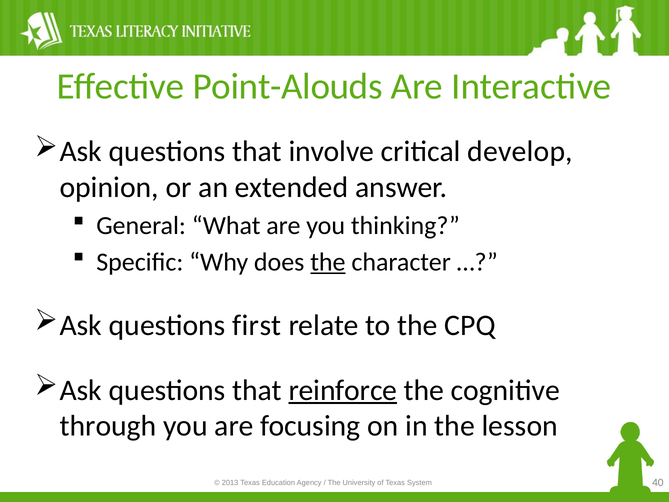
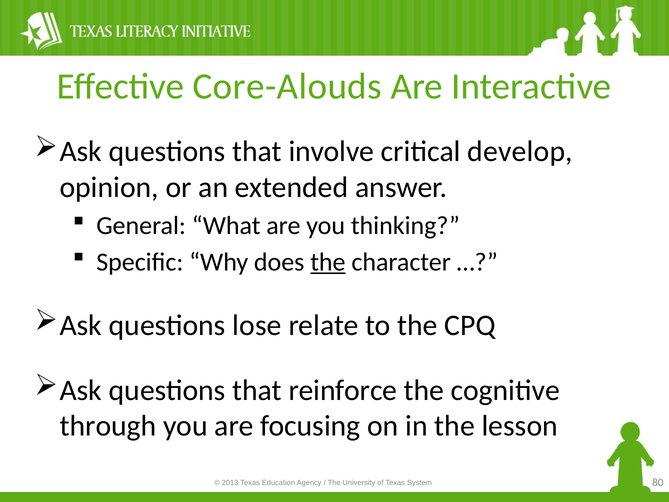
Point-Alouds: Point-Alouds -> Core-Alouds
first: first -> lose
reinforce underline: present -> none
40: 40 -> 80
